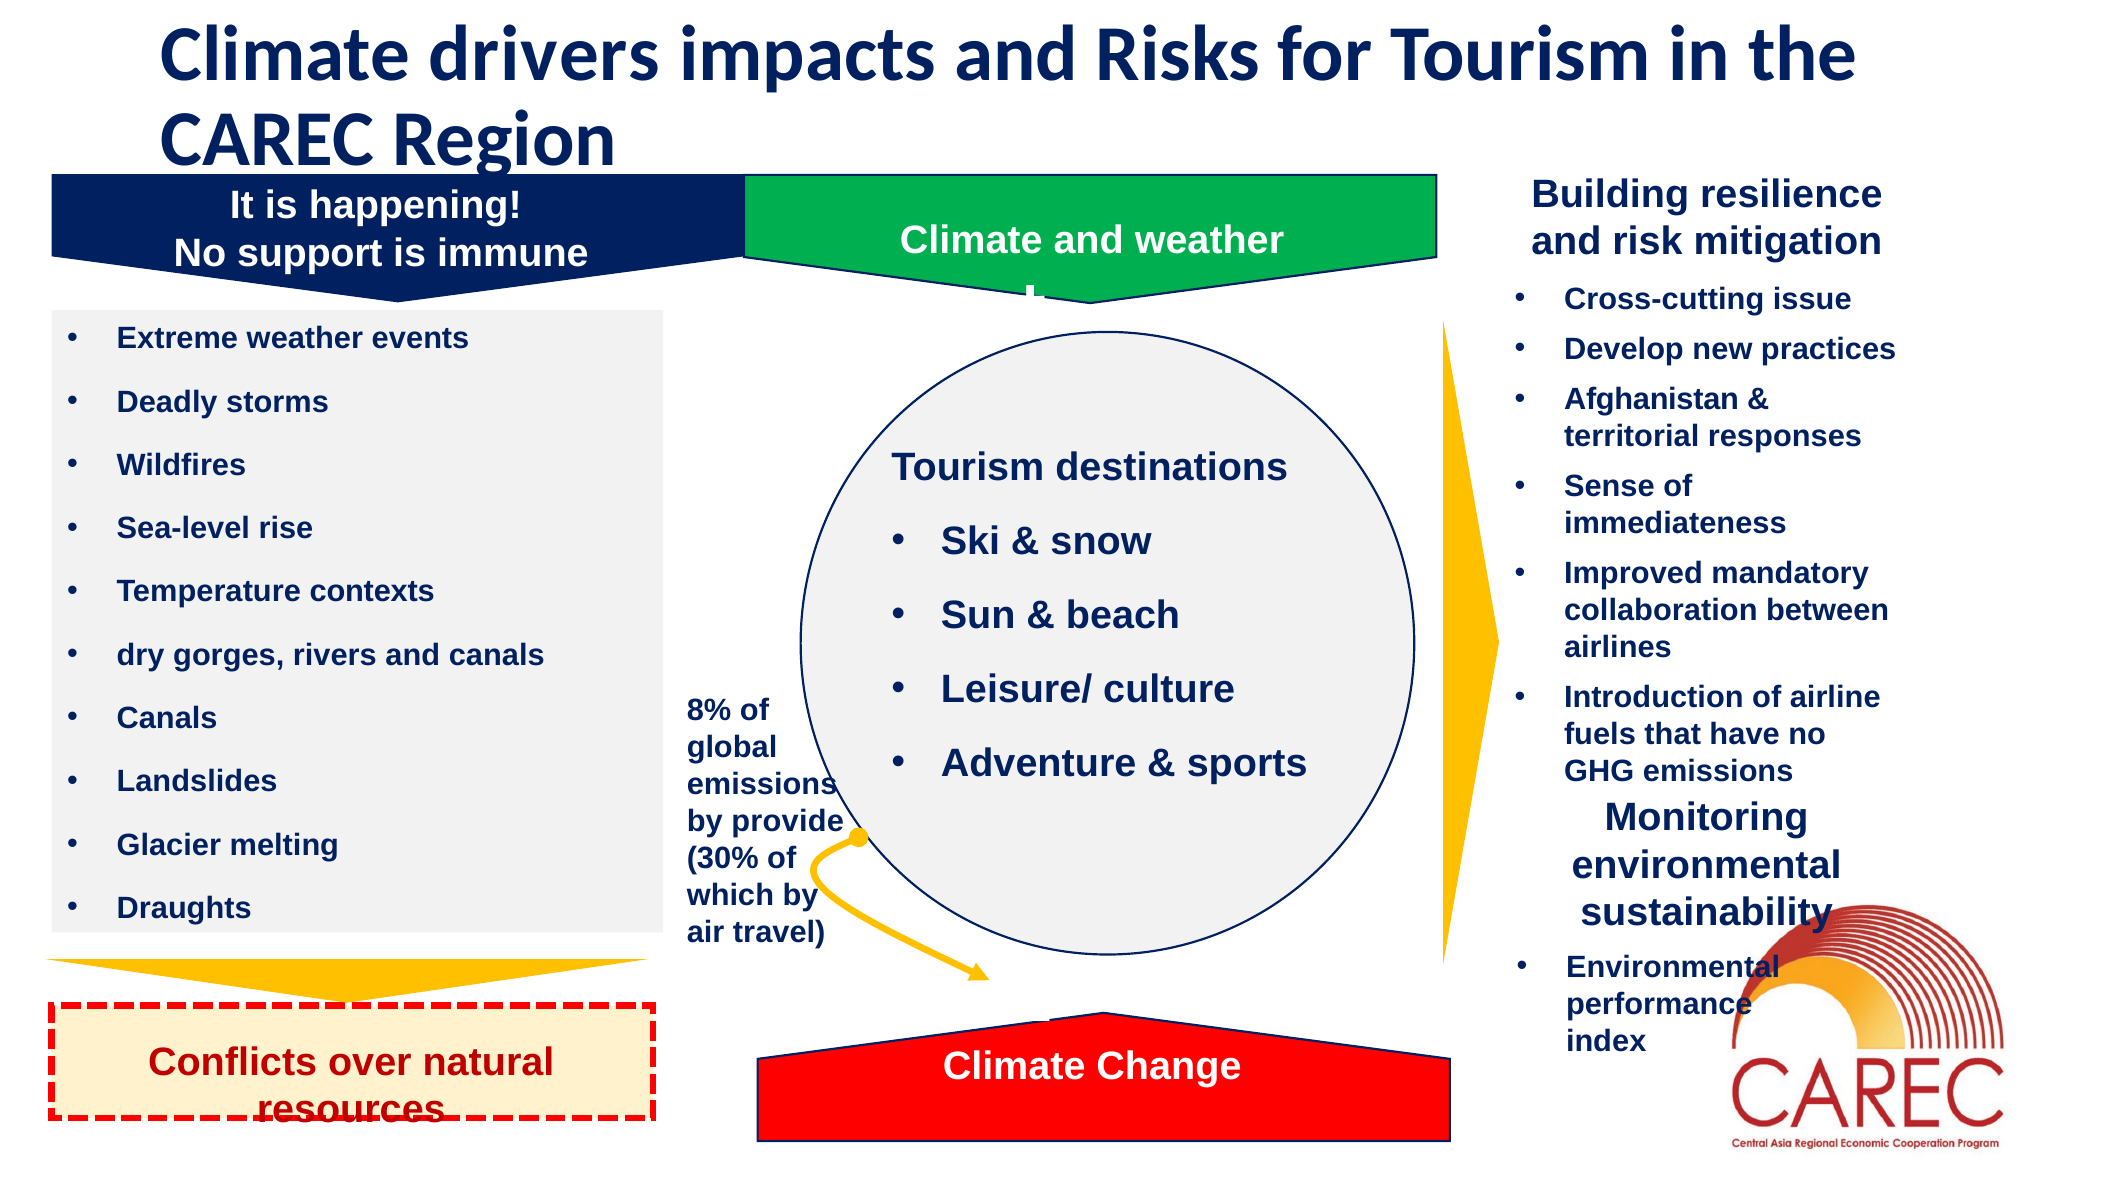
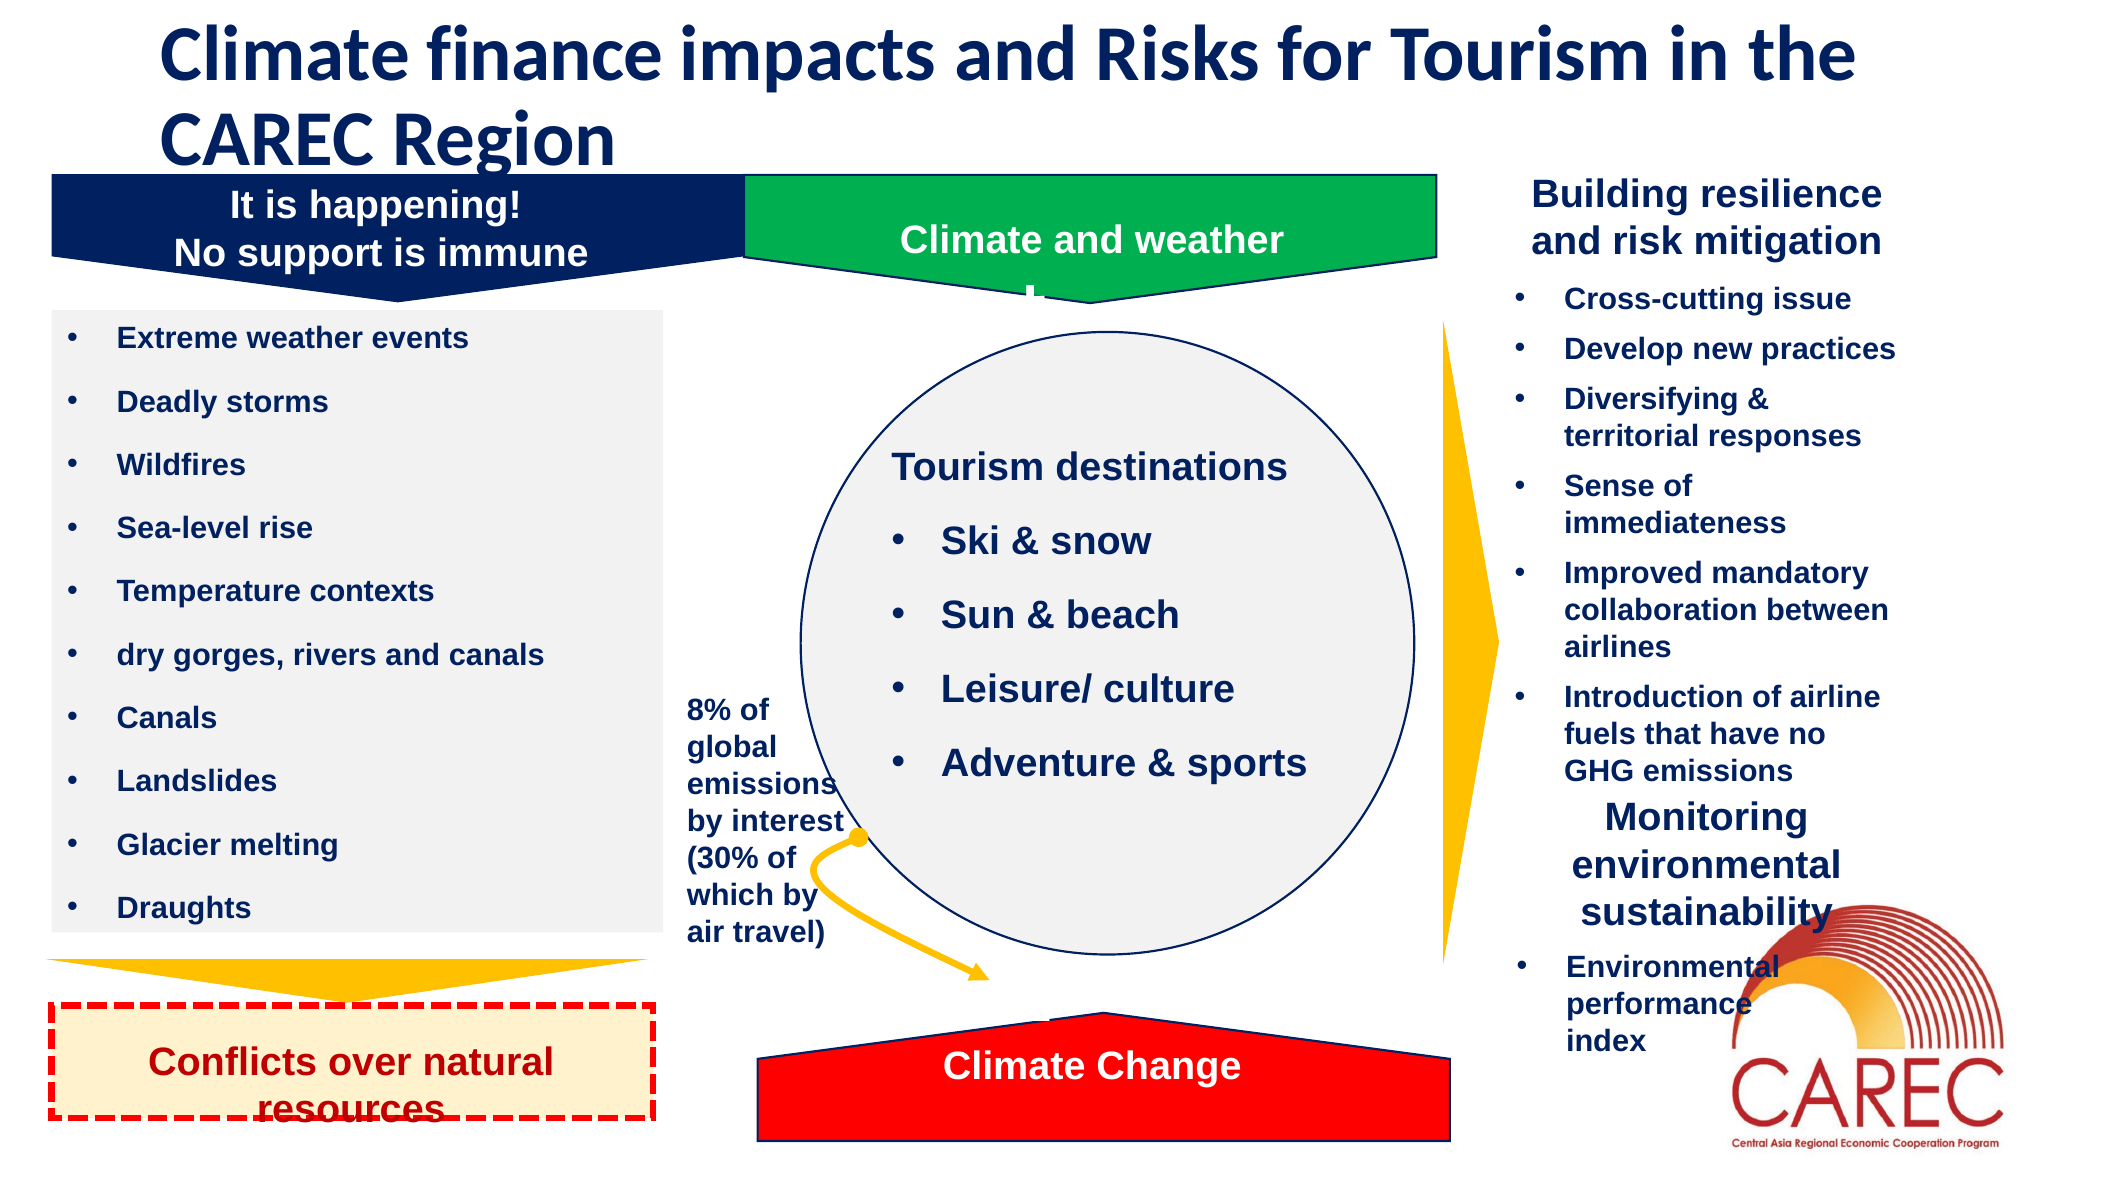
drivers: drivers -> finance
Afghanistan: Afghanistan -> Diversifying
provide: provide -> interest
